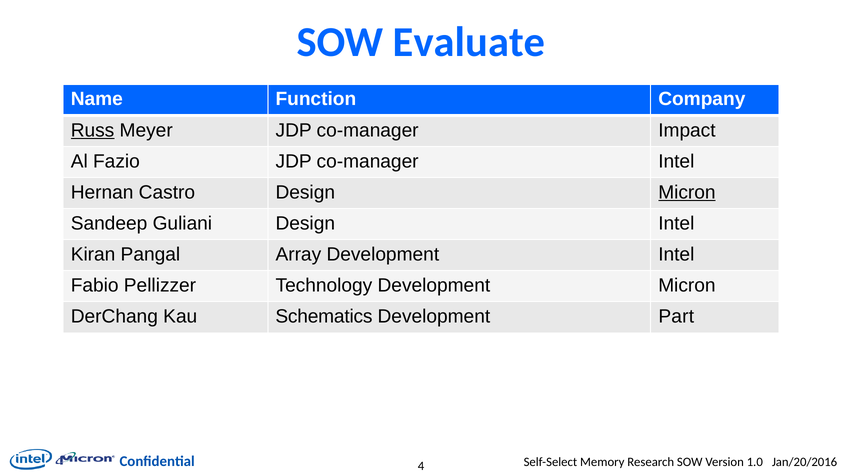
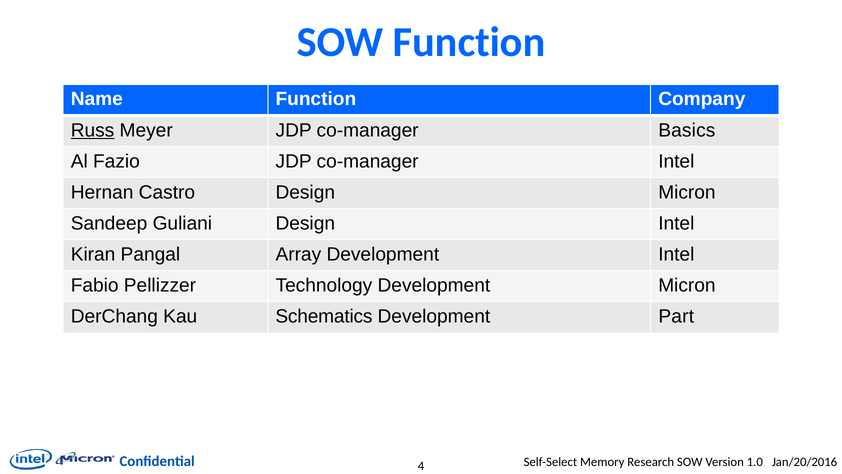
SOW Evaluate: Evaluate -> Function
Impact: Impact -> Basics
Micron at (687, 192) underline: present -> none
